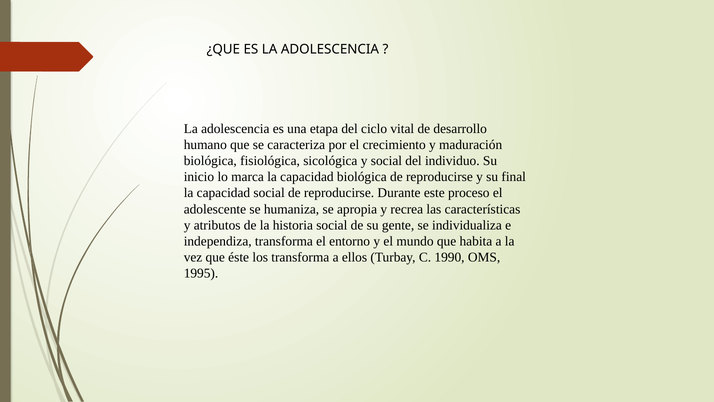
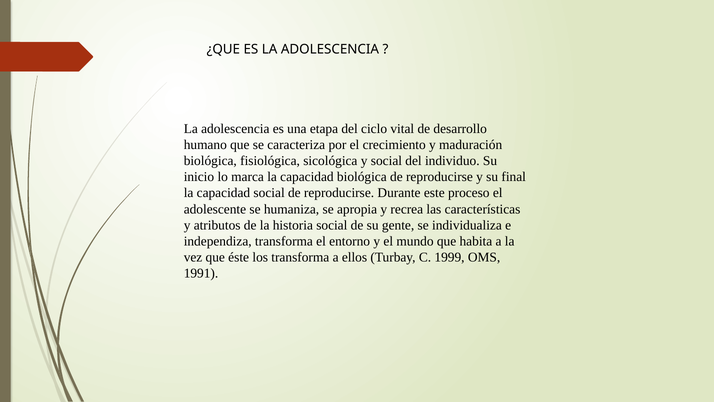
1990: 1990 -> 1999
1995: 1995 -> 1991
